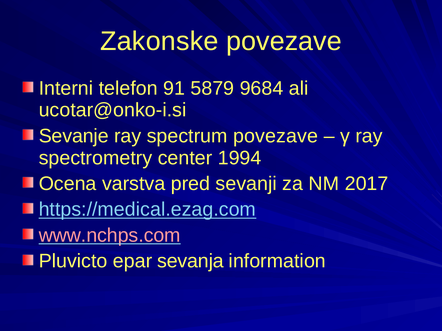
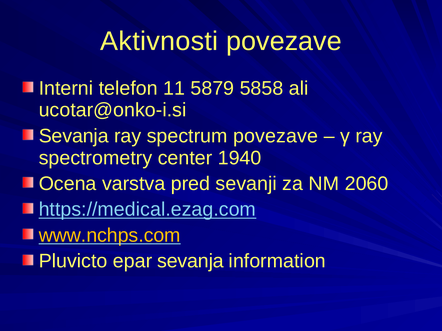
Zakonske: Zakonske -> Aktivnosti
91: 91 -> 11
9684: 9684 -> 5858
Sevanje at (74, 136): Sevanje -> Sevanja
1994: 1994 -> 1940
2017: 2017 -> 2060
www.nchps.com colour: pink -> yellow
